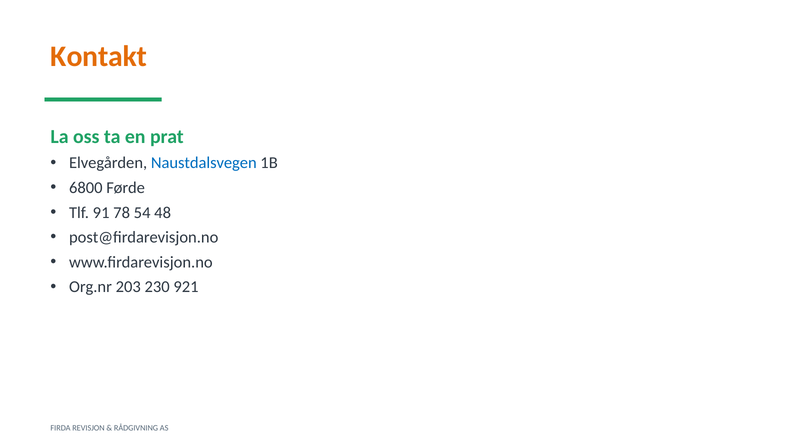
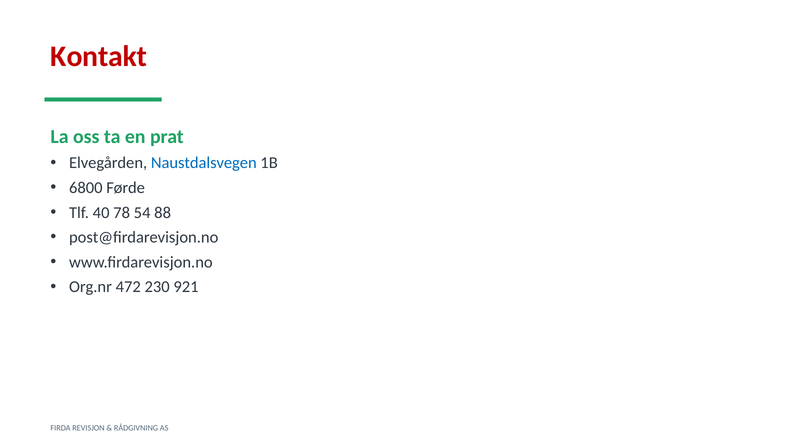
Kontakt colour: orange -> red
91: 91 -> 40
48: 48 -> 88
203: 203 -> 472
